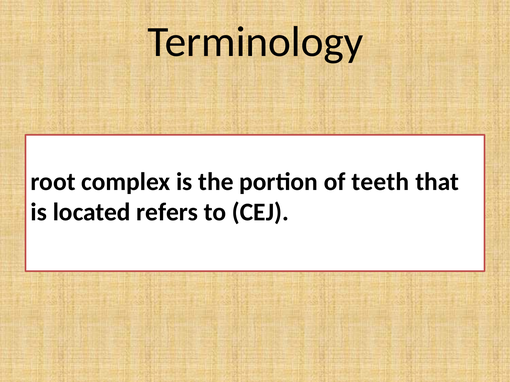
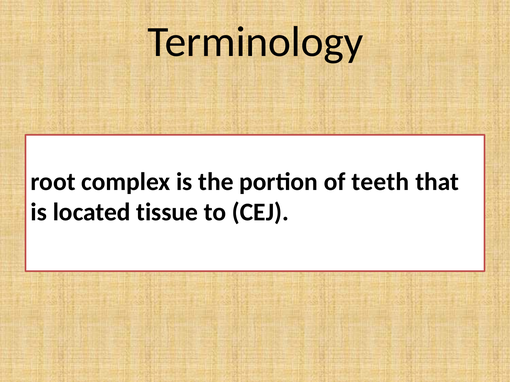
refers: refers -> tissue
